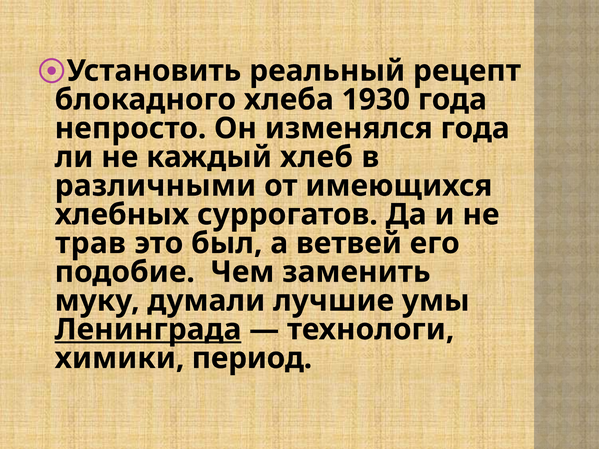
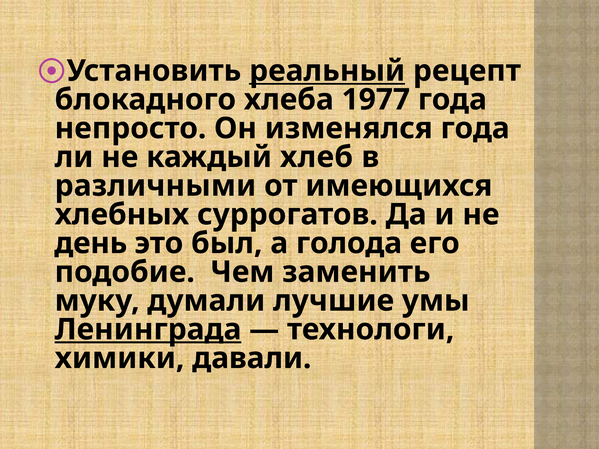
реальный underline: none -> present
1930: 1930 -> 1977
трав: трав -> день
ветвей: ветвей -> голода
период: период -> давали
